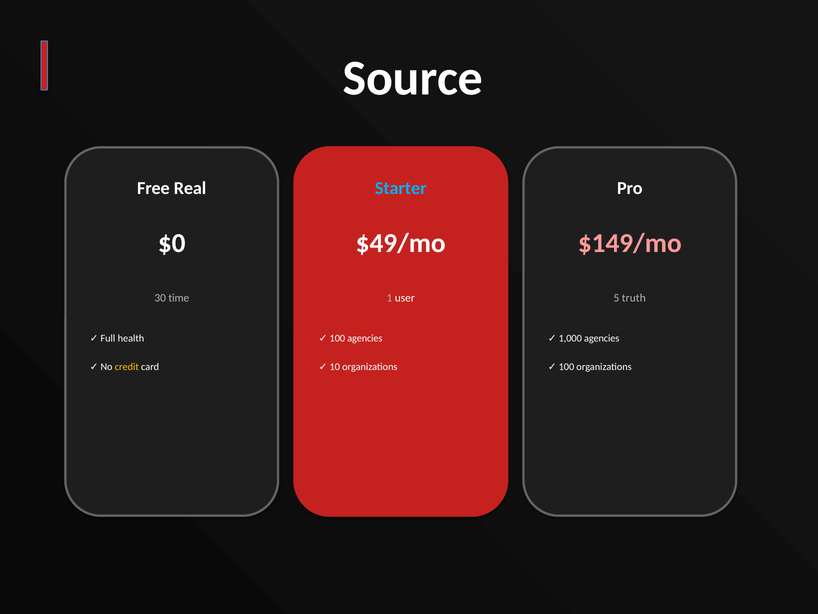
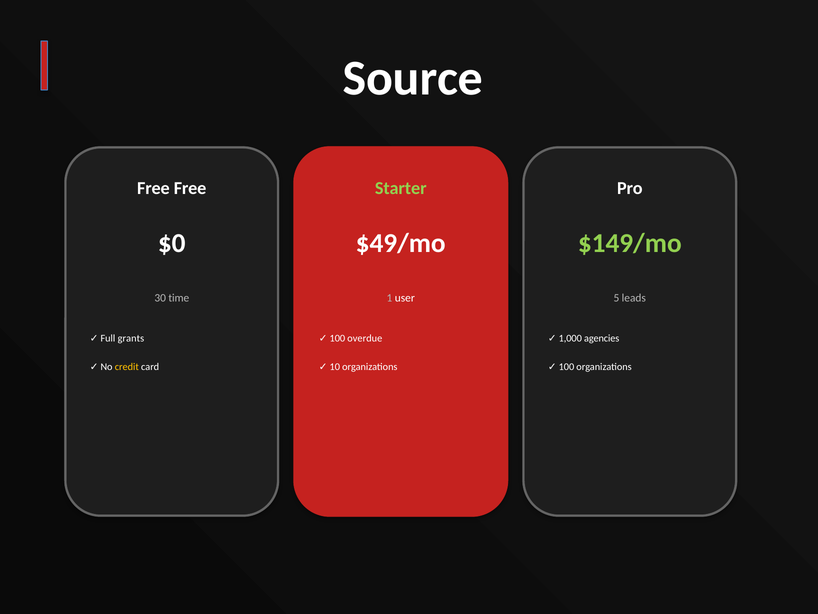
Free Real: Real -> Free
Starter colour: light blue -> light green
$149/mo colour: pink -> light green
truth: truth -> leads
health: health -> grants
agencies at (365, 338): agencies -> overdue
